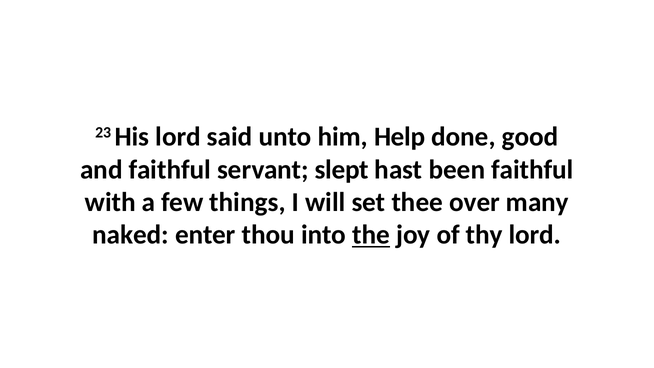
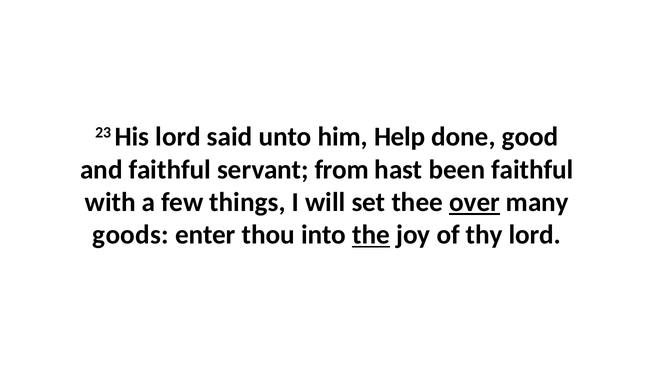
slept: slept -> from
over underline: none -> present
naked: naked -> goods
